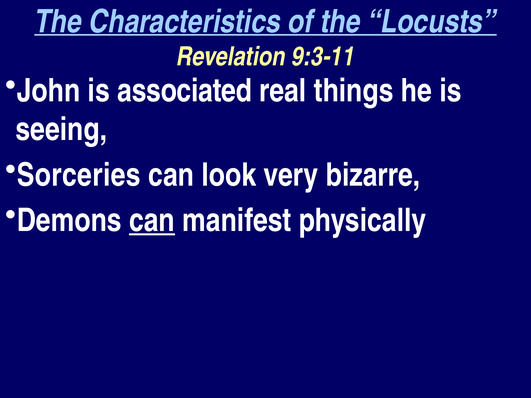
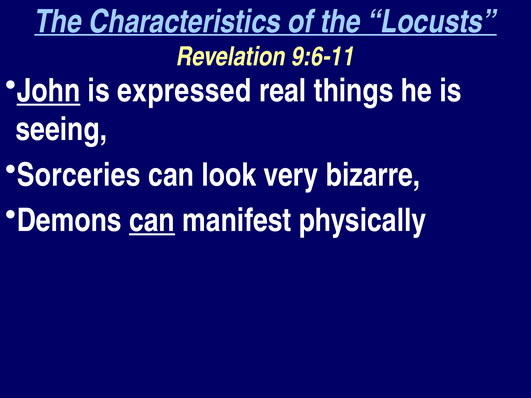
9:3-11: 9:3-11 -> 9:6-11
John underline: none -> present
associated: associated -> expressed
